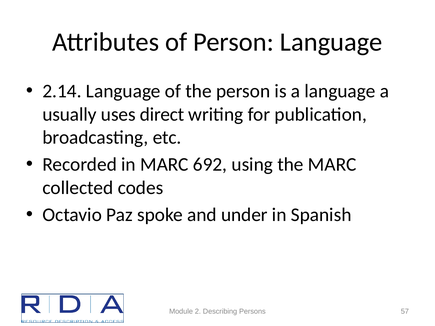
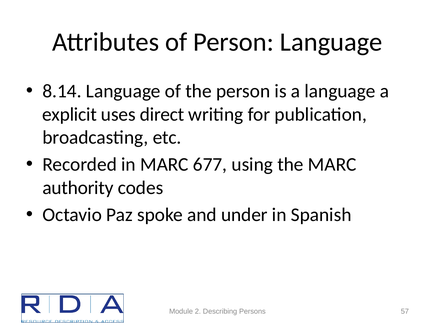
2.14: 2.14 -> 8.14
usually: usually -> explicit
692: 692 -> 677
collected: collected -> authority
